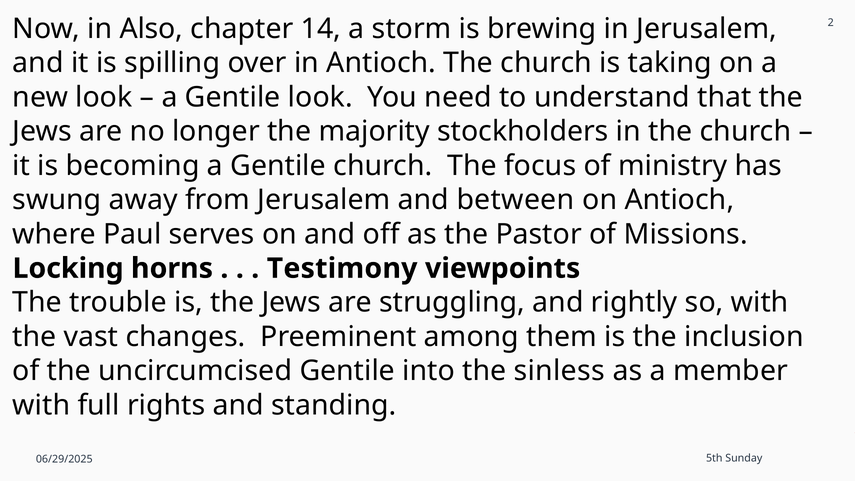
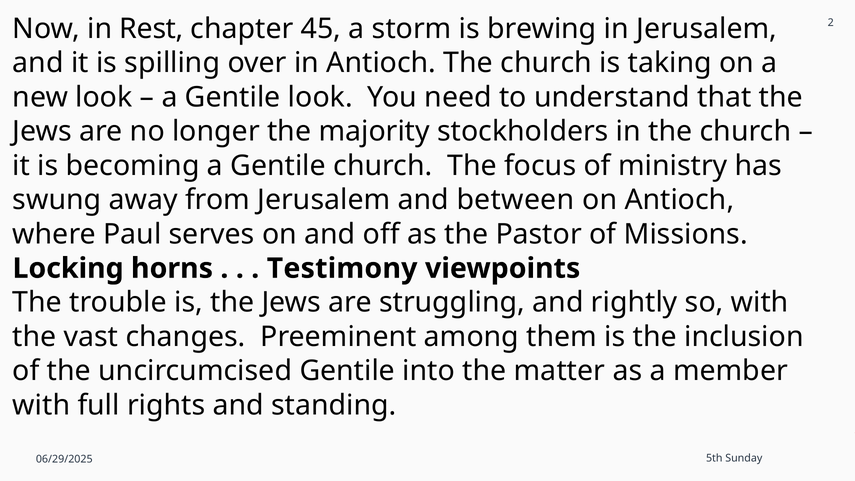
Also: Also -> Rest
14: 14 -> 45
sinless: sinless -> matter
